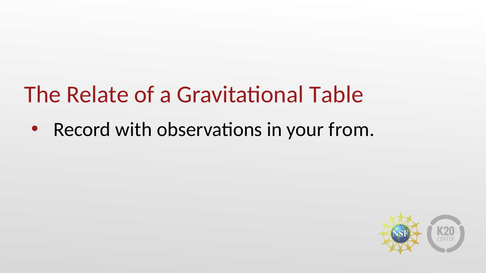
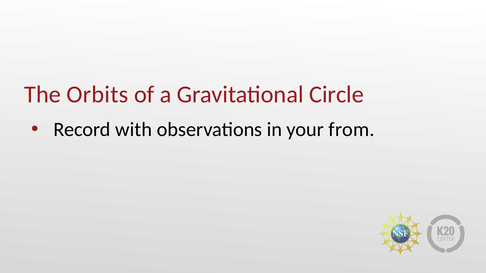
Relate: Relate -> Orbits
Table: Table -> Circle
